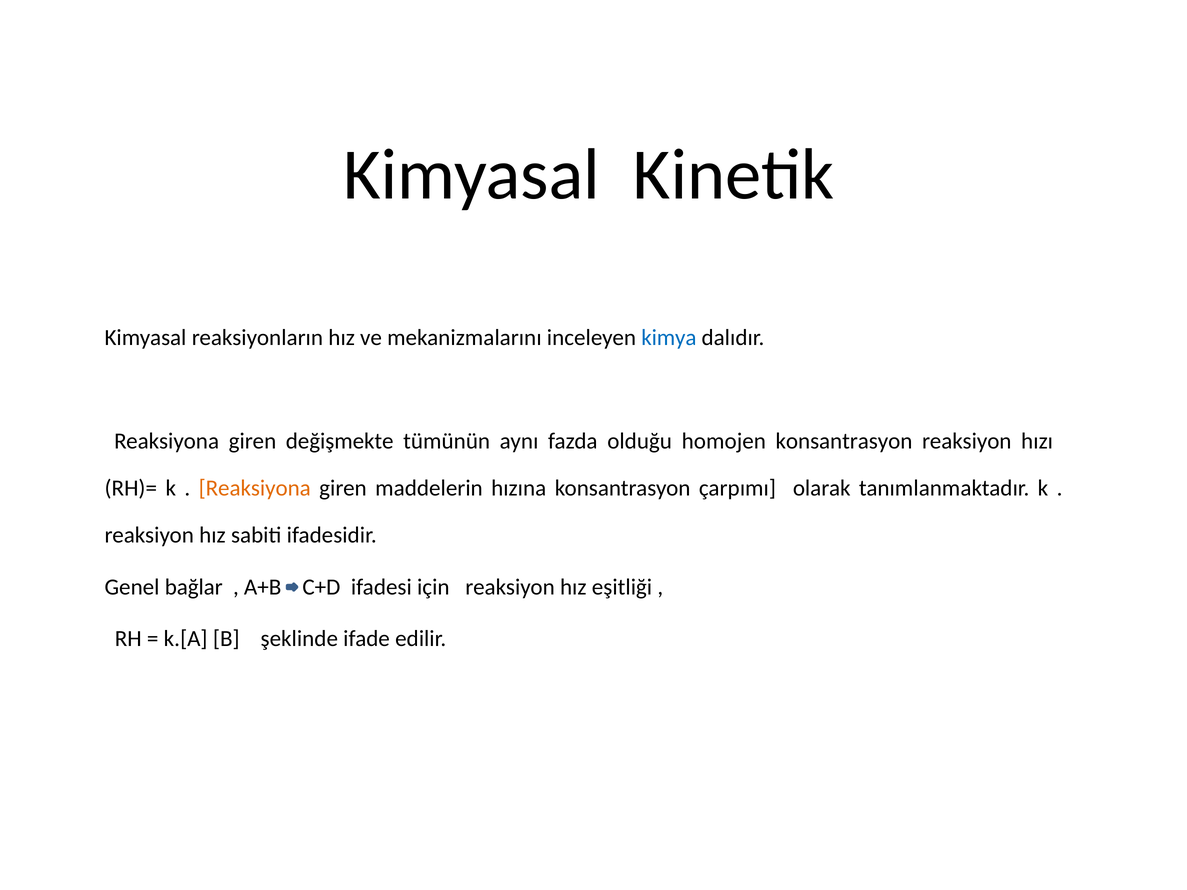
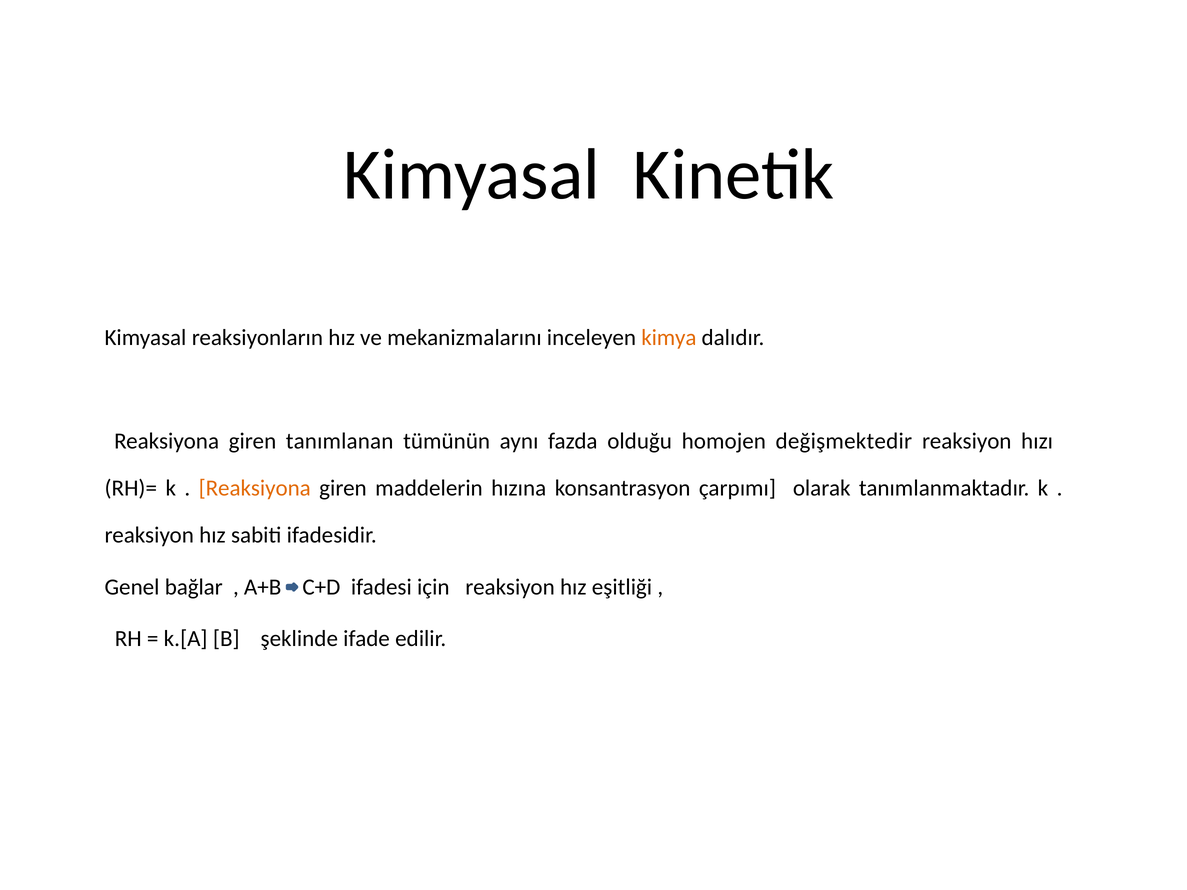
kimya colour: blue -> orange
değişmekte: değişmekte -> tanımlanan
homojen konsantrasyon: konsantrasyon -> değişmektedir
